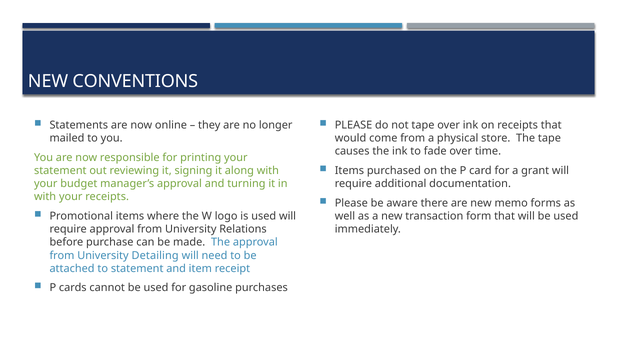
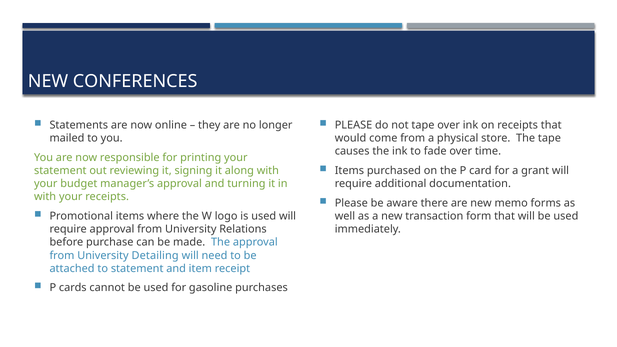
CONVENTIONS: CONVENTIONS -> CONFERENCES
